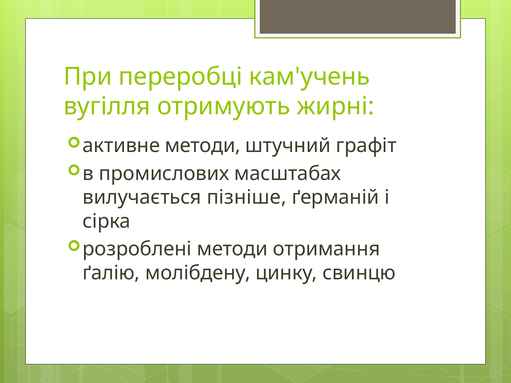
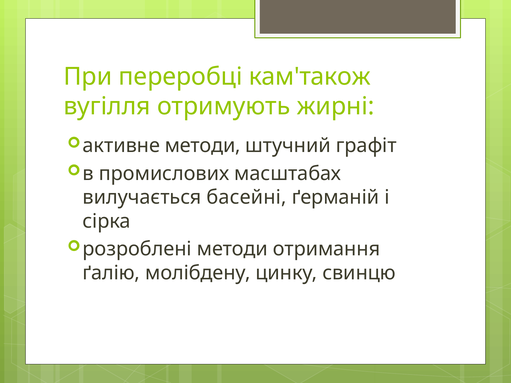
кам'учень: кам'учень -> кам'також
пізніше: пізніше -> басейні
